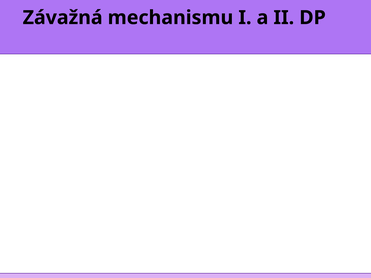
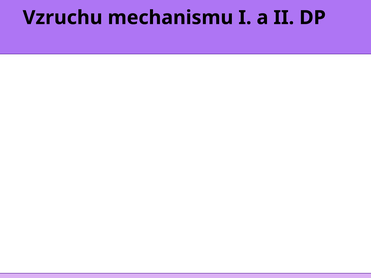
Závažná: Závažná -> Vzruchu
